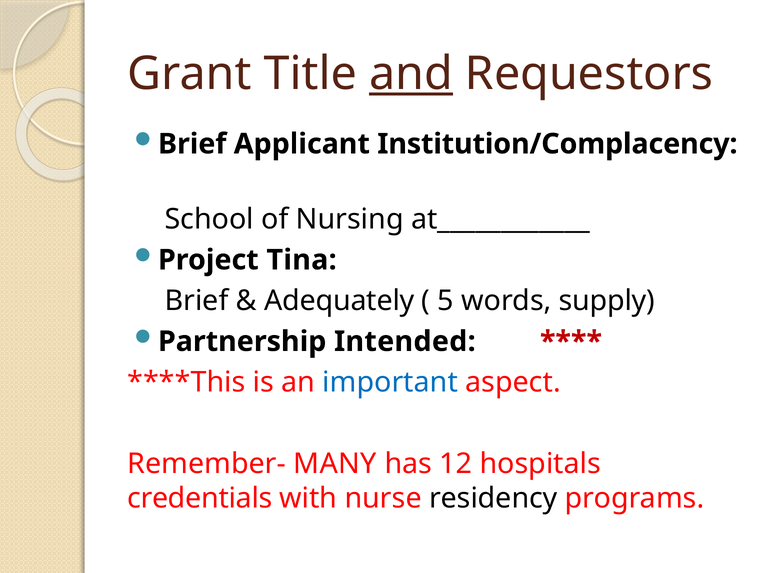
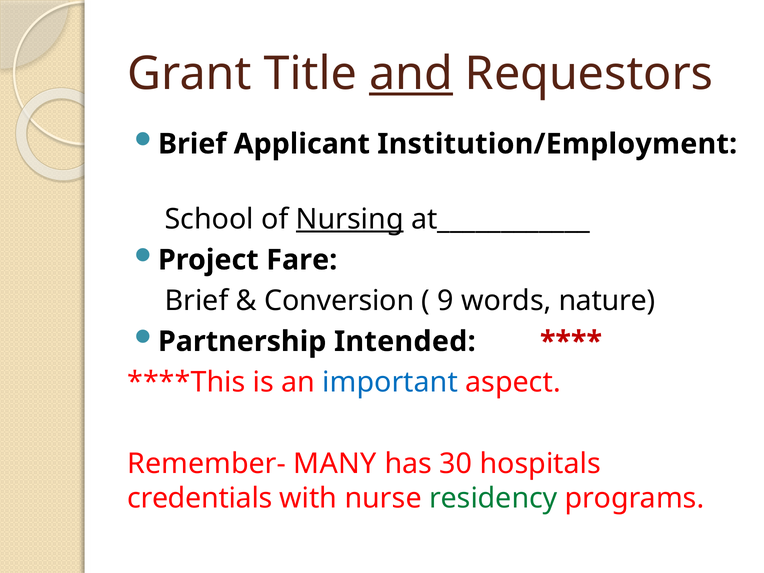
Institution/Complacency: Institution/Complacency -> Institution/Employment
Nursing underline: none -> present
Tina: Tina -> Fare
Adequately: Adequately -> Conversion
5: 5 -> 9
supply: supply -> nature
12: 12 -> 30
residency colour: black -> green
